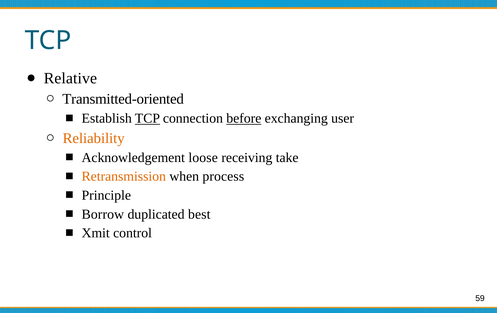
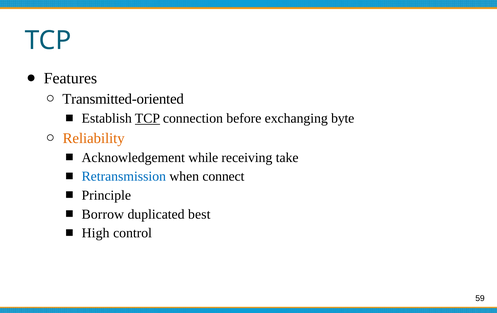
Relative: Relative -> Features
before underline: present -> none
user: user -> byte
loose: loose -> while
Retransmission colour: orange -> blue
process: process -> connect
Xmit: Xmit -> High
